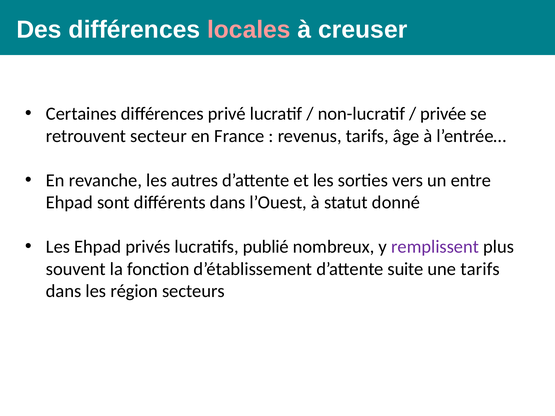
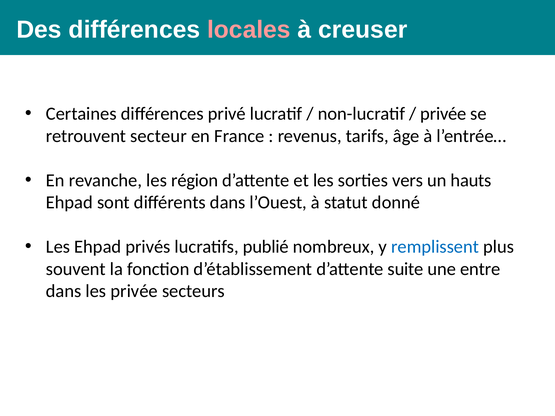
autres: autres -> région
entre: entre -> hauts
remplissent colour: purple -> blue
une tarifs: tarifs -> entre
les région: région -> privée
